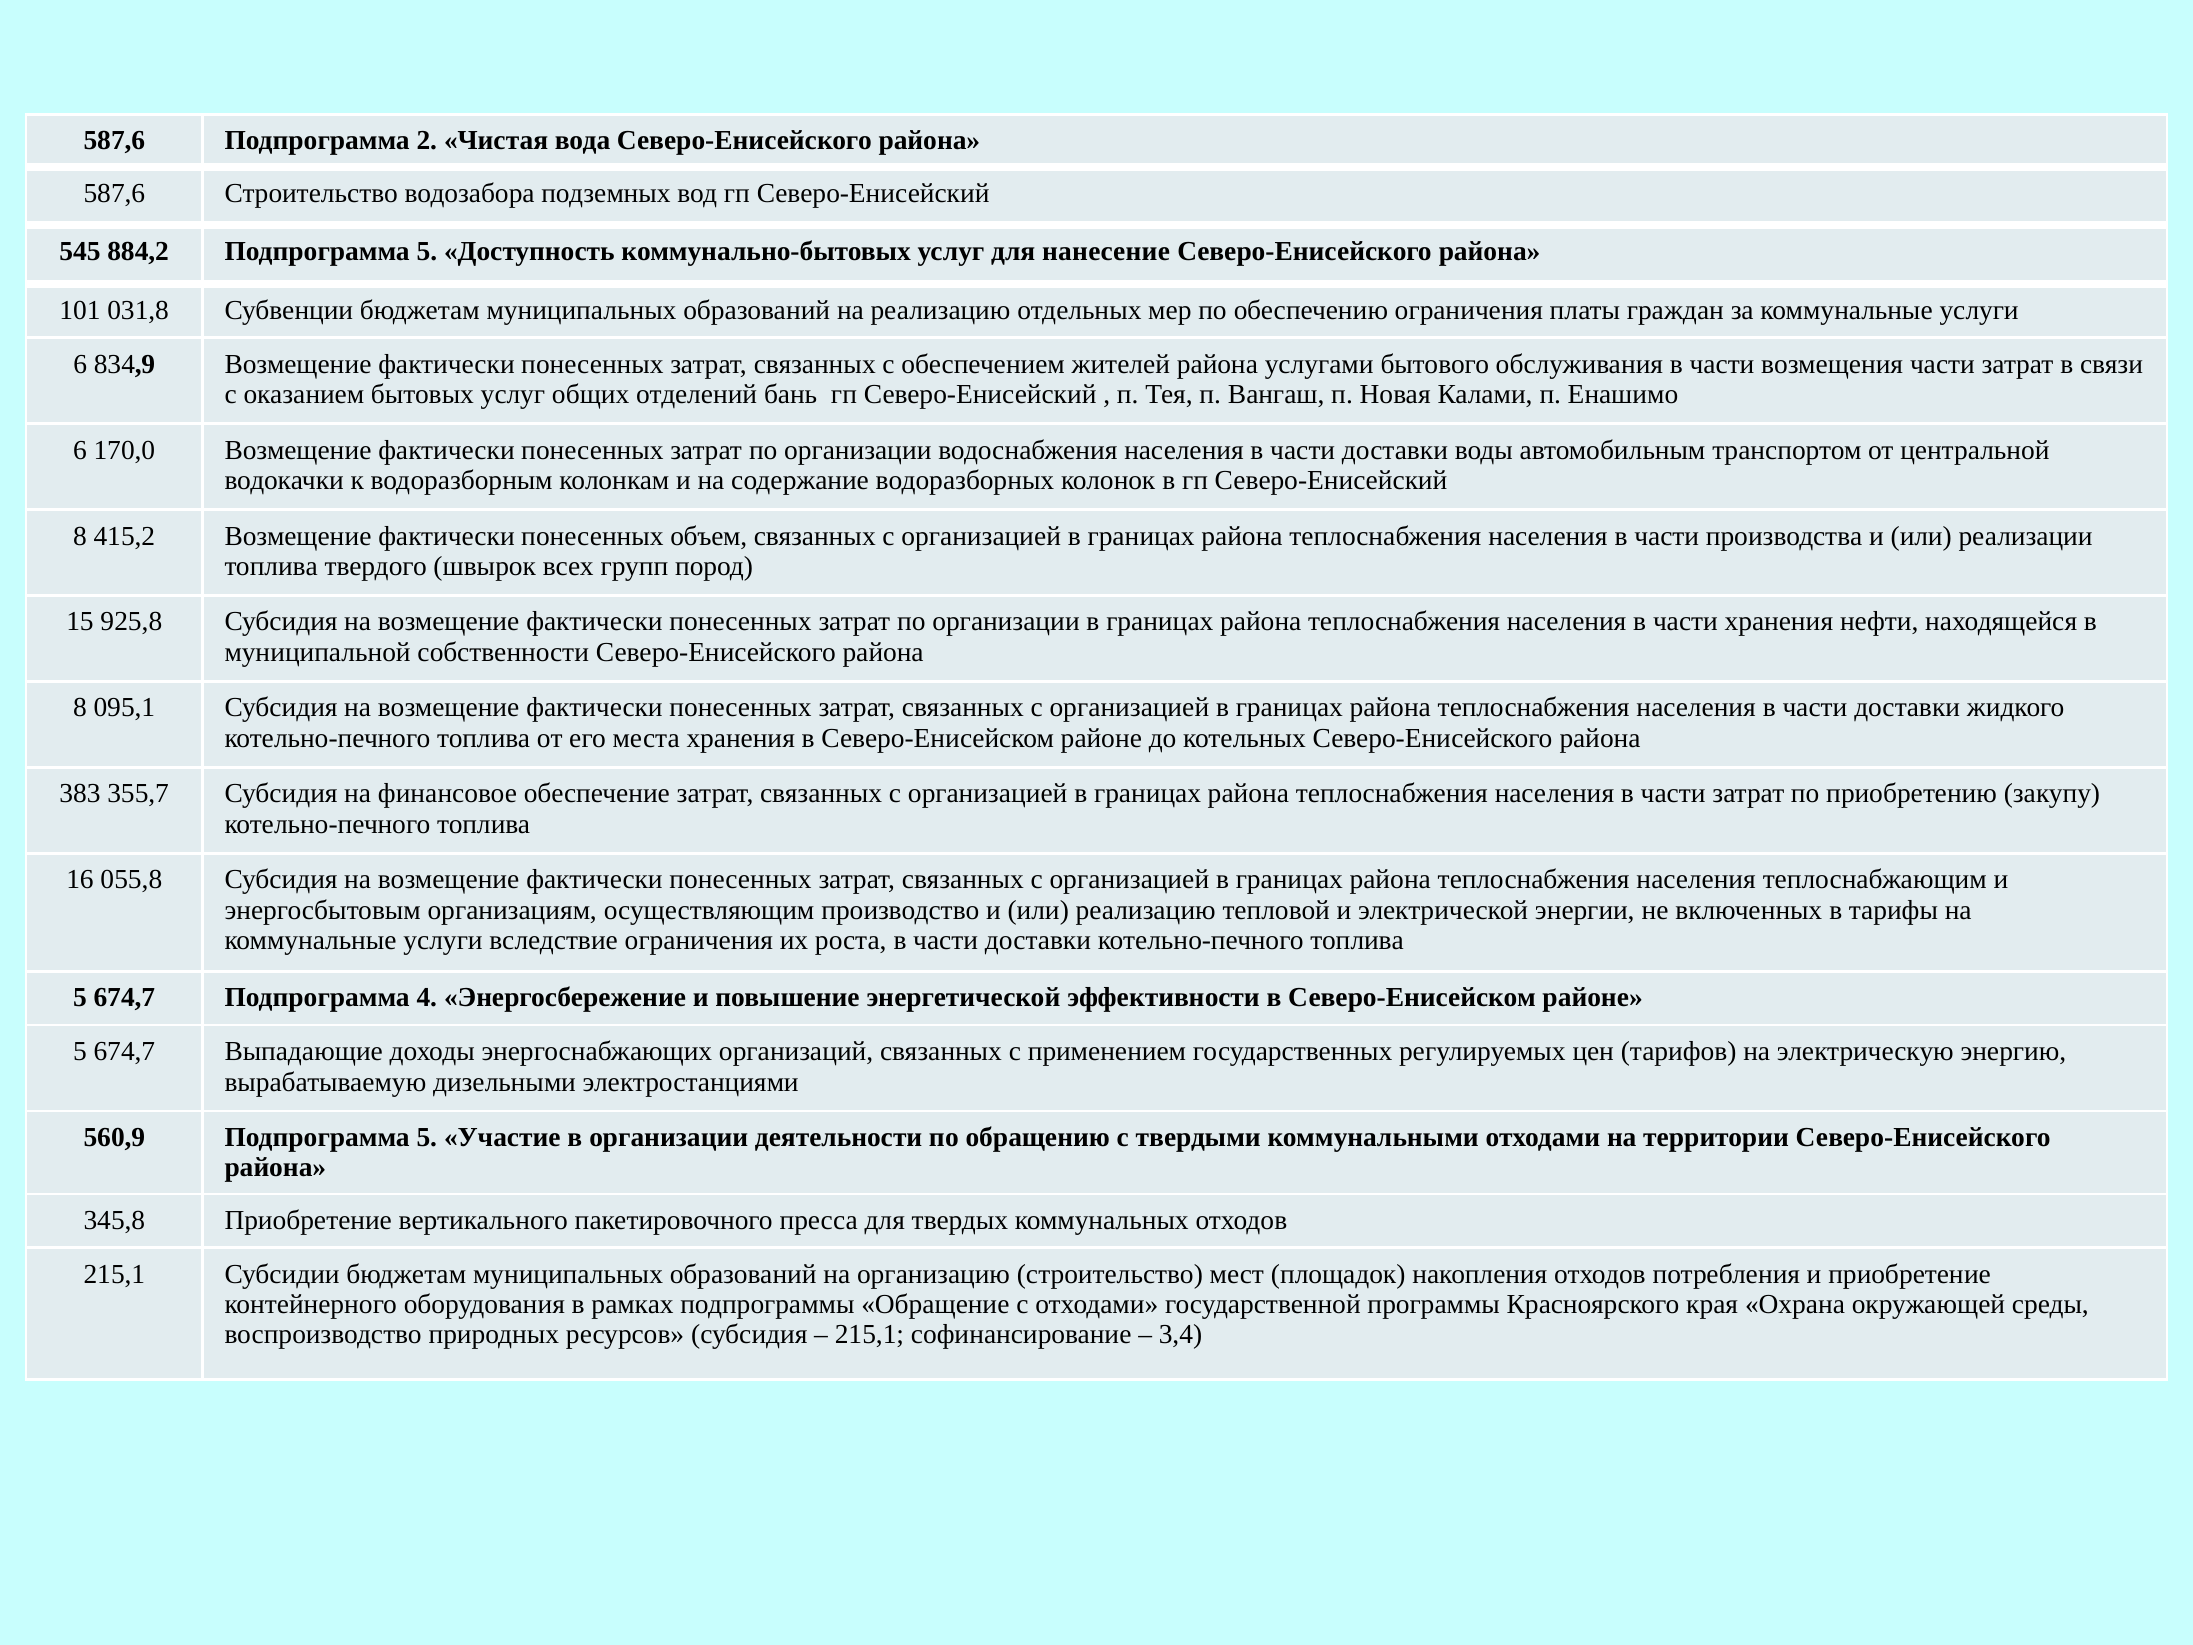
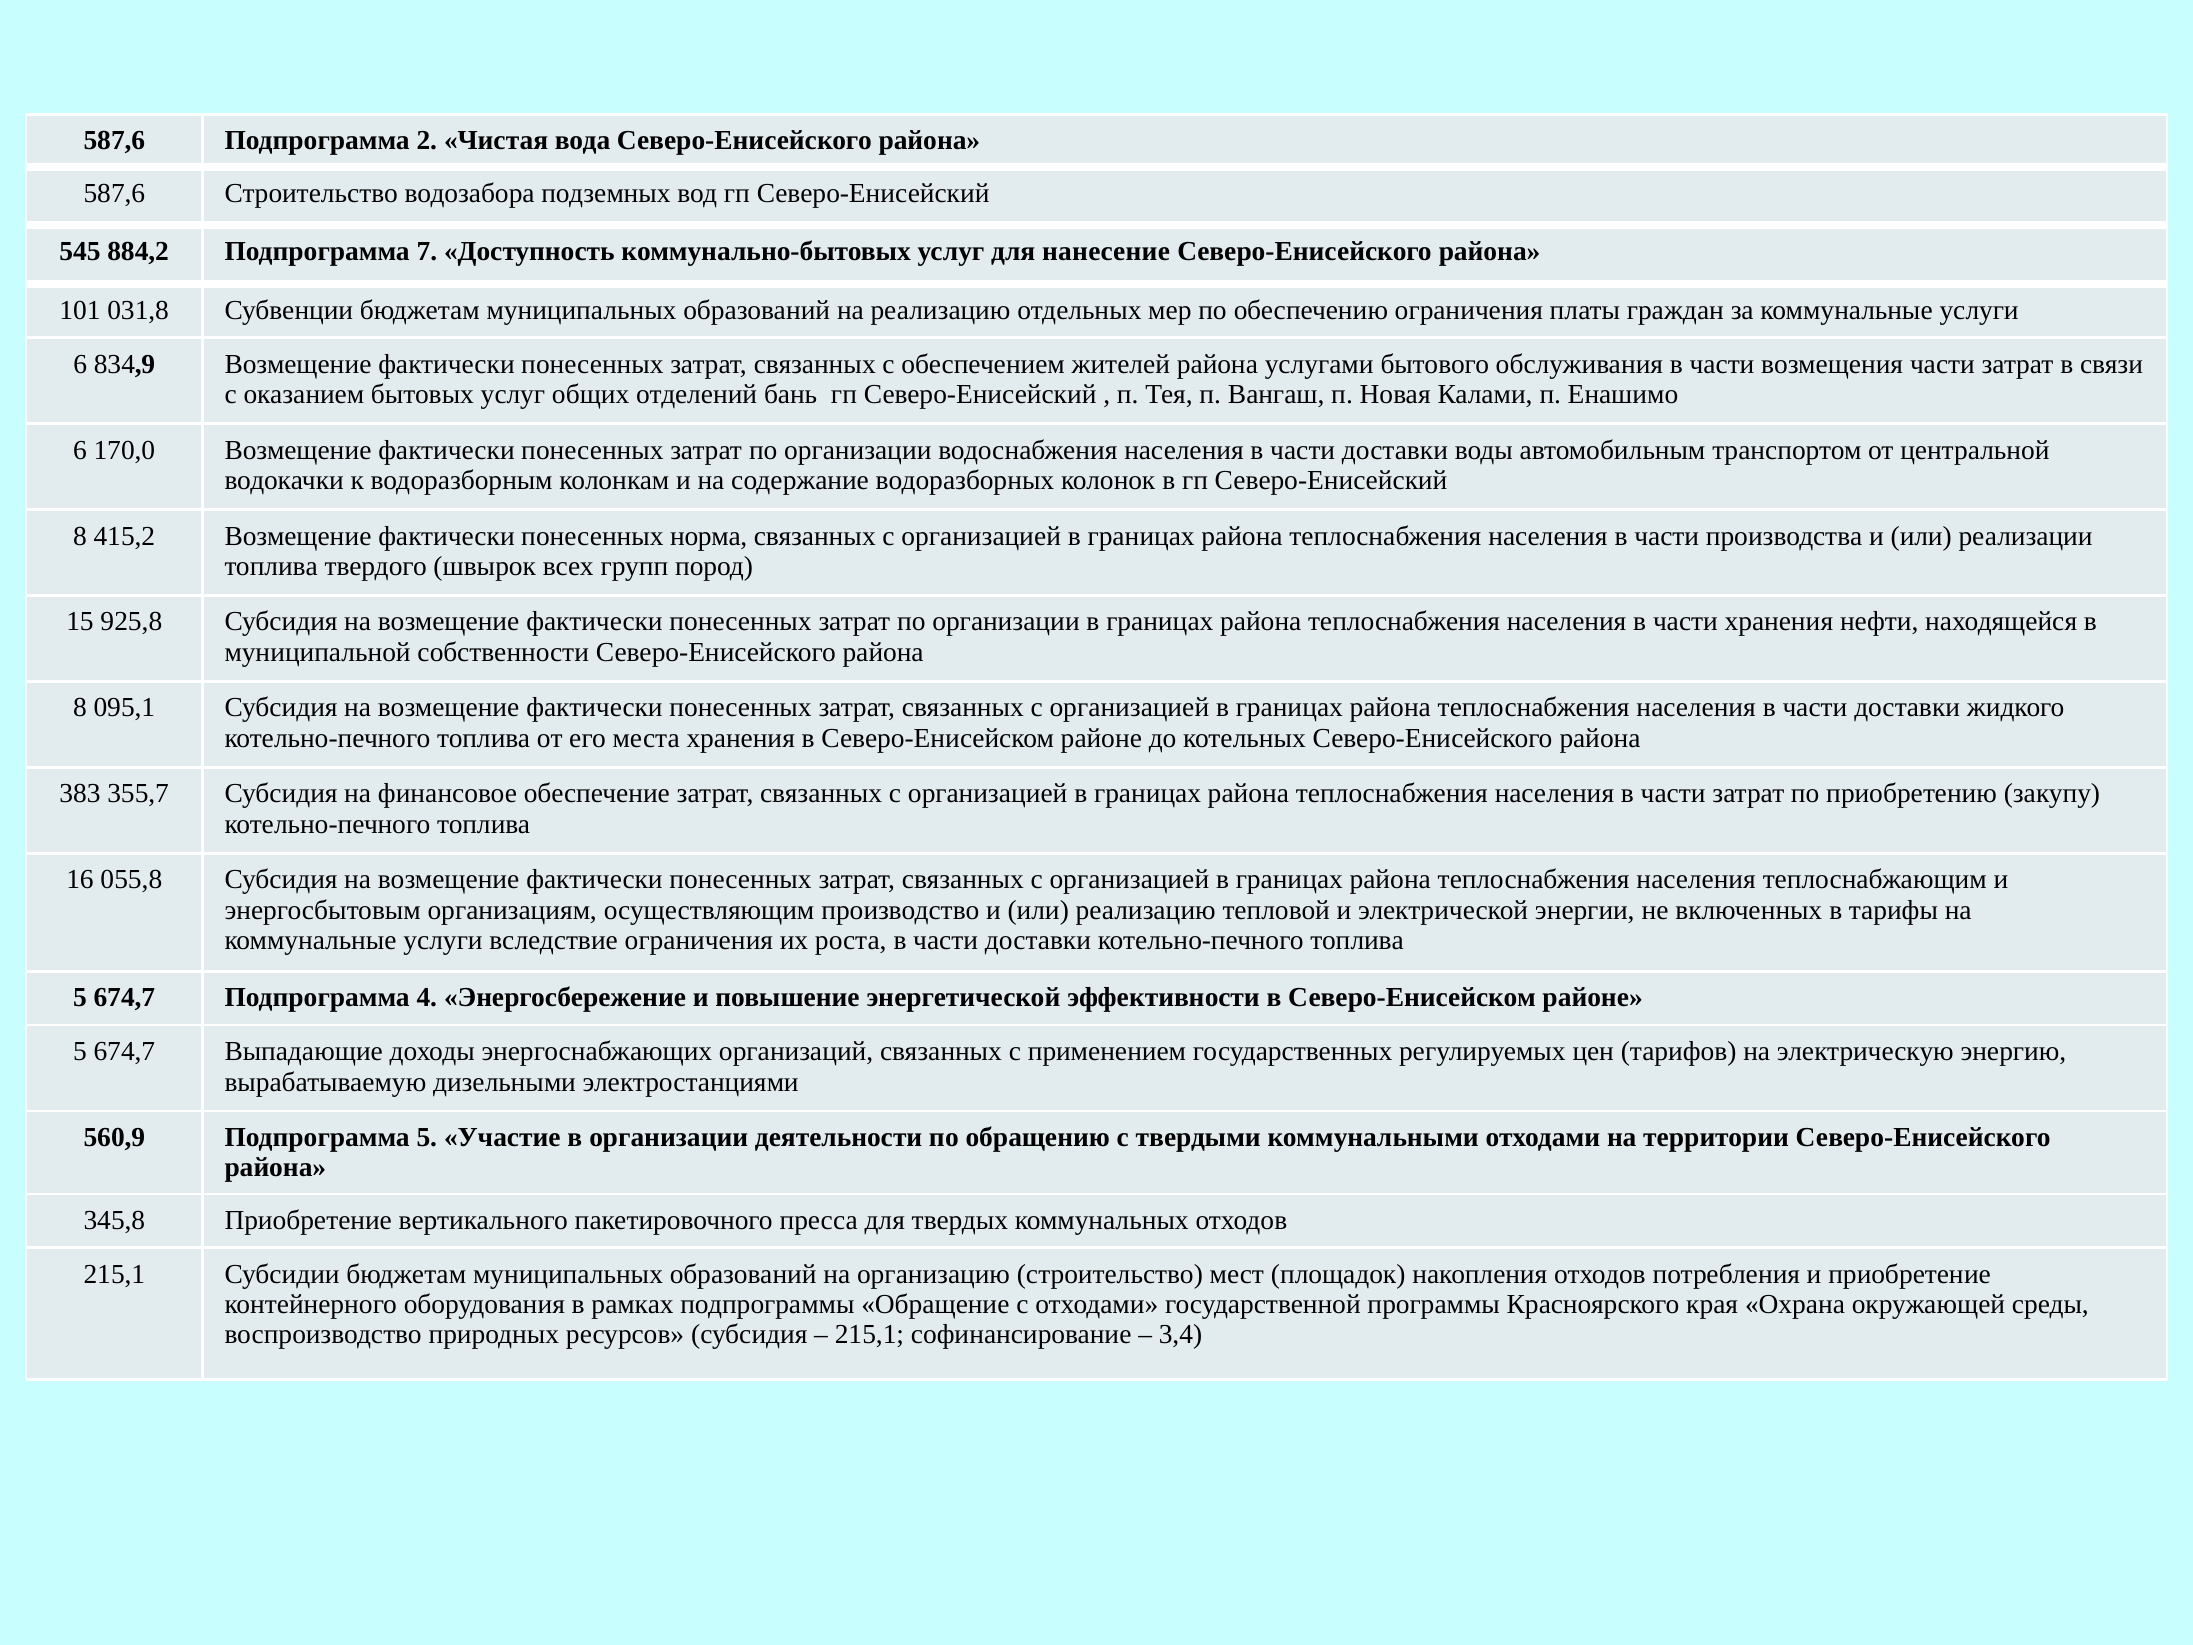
884,2 Подпрограмма 5: 5 -> 7
объем: объем -> норма
